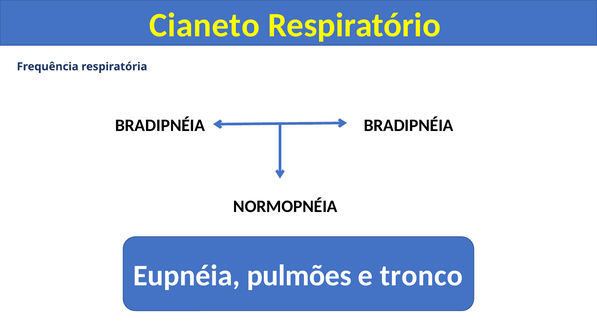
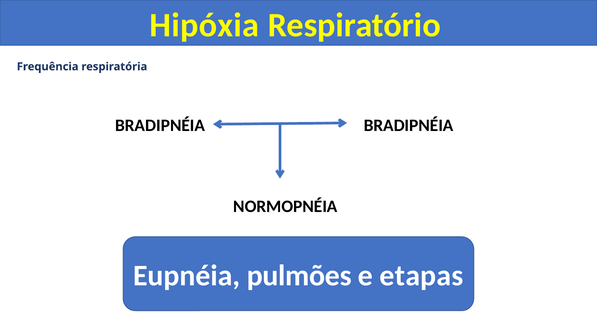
Cianeto: Cianeto -> Hipóxia
tronco: tronco -> etapas
